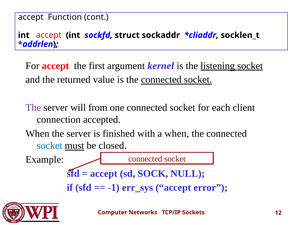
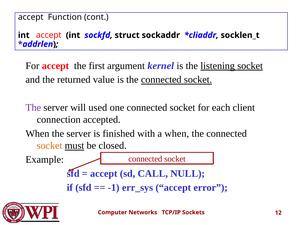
from: from -> used
socket at (50, 146) colour: blue -> orange
SOCK: SOCK -> CALL
